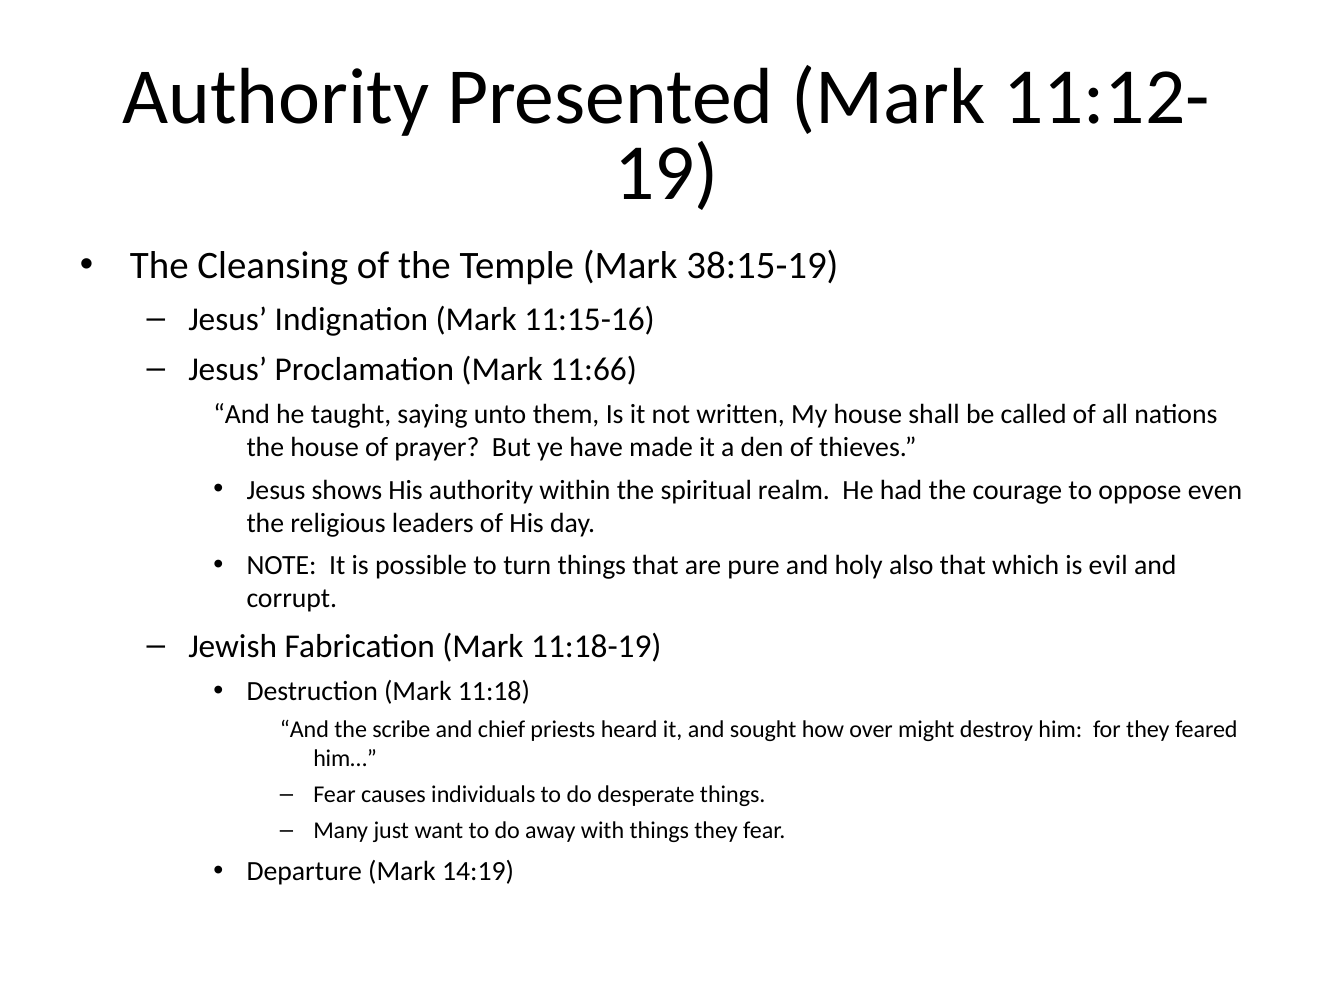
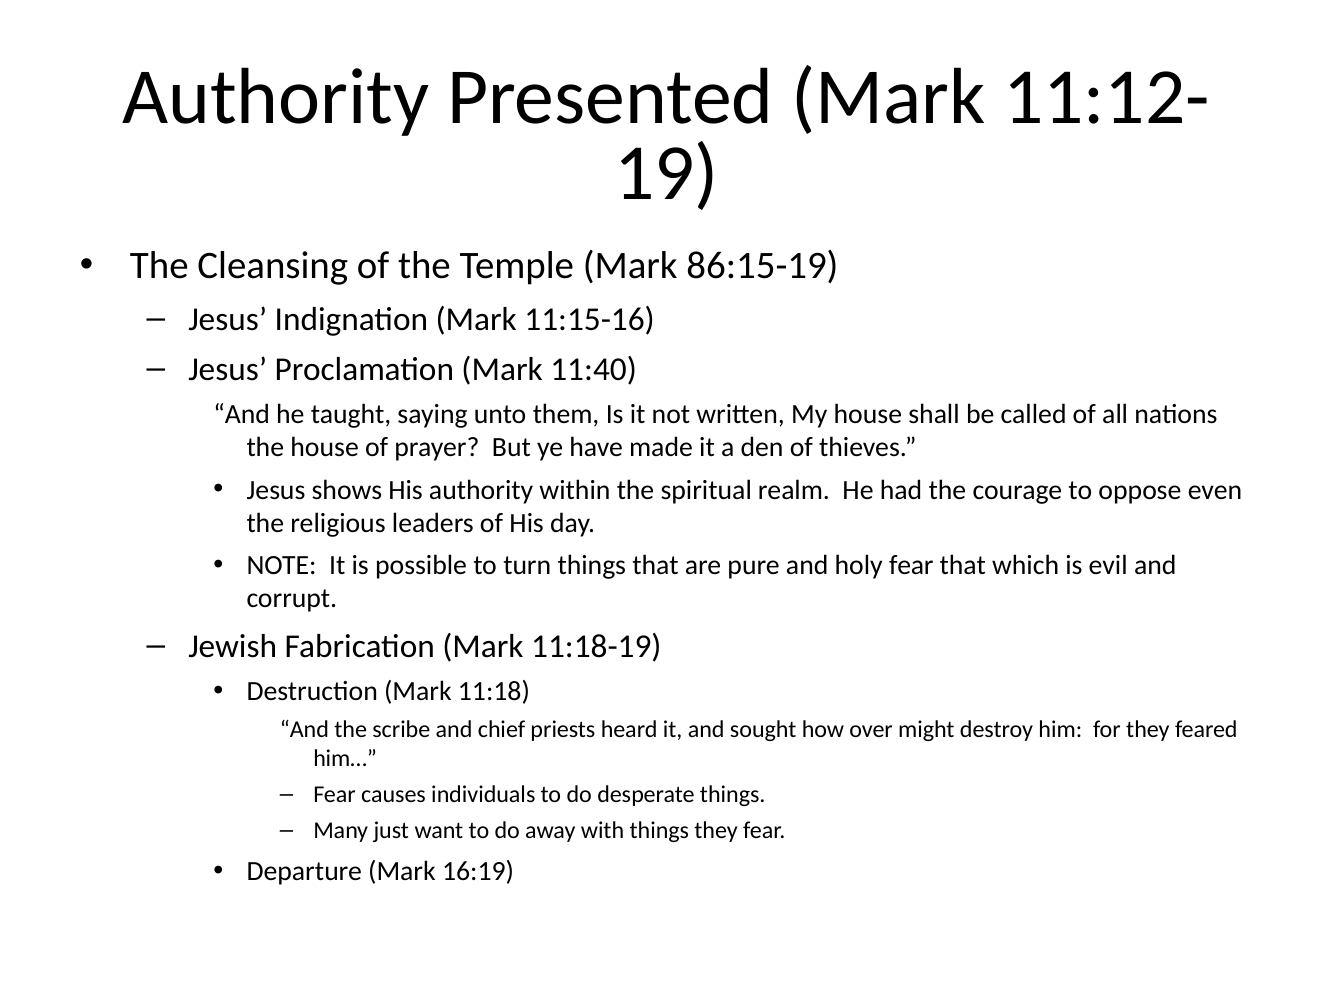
38:15-19: 38:15-19 -> 86:15-19
11:66: 11:66 -> 11:40
holy also: also -> fear
14:19: 14:19 -> 16:19
